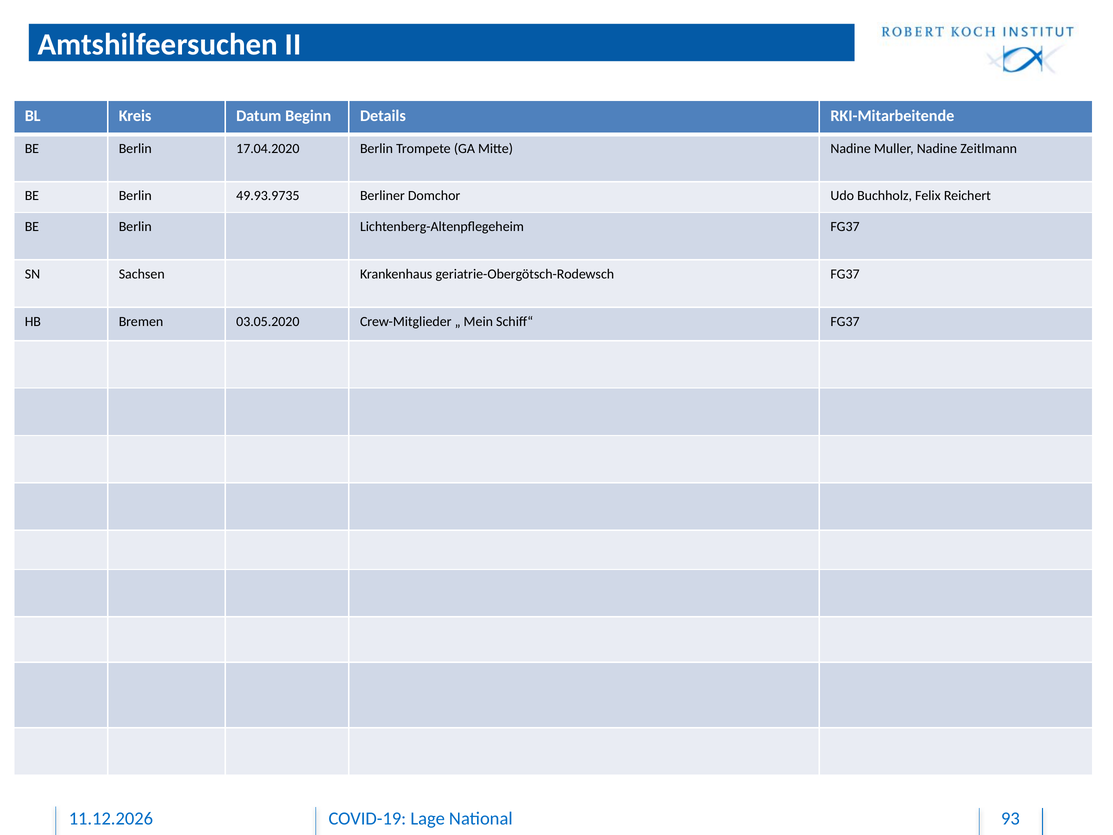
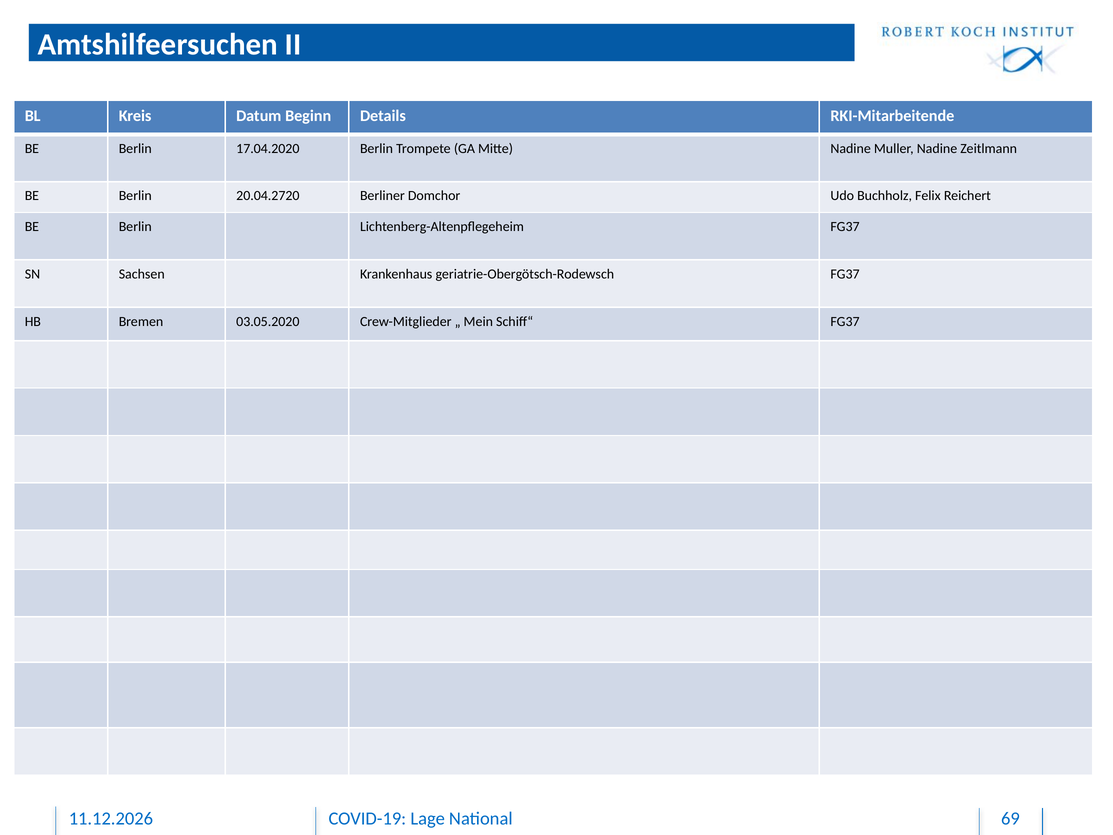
49.93.9735: 49.93.9735 -> 20.04.2720
93: 93 -> 69
